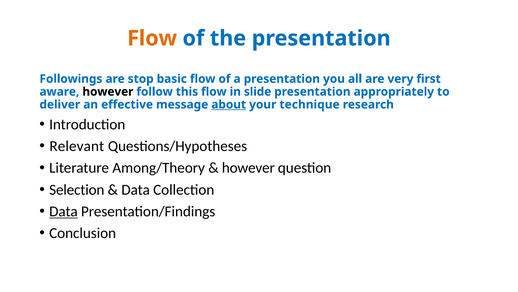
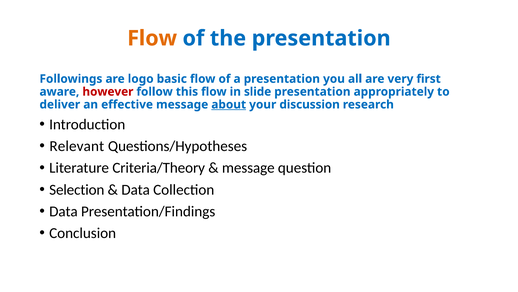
stop: stop -> logo
however at (108, 92) colour: black -> red
technique: technique -> discussion
Among/Theory: Among/Theory -> Criteria/Theory
however at (248, 168): however -> message
Data at (63, 211) underline: present -> none
